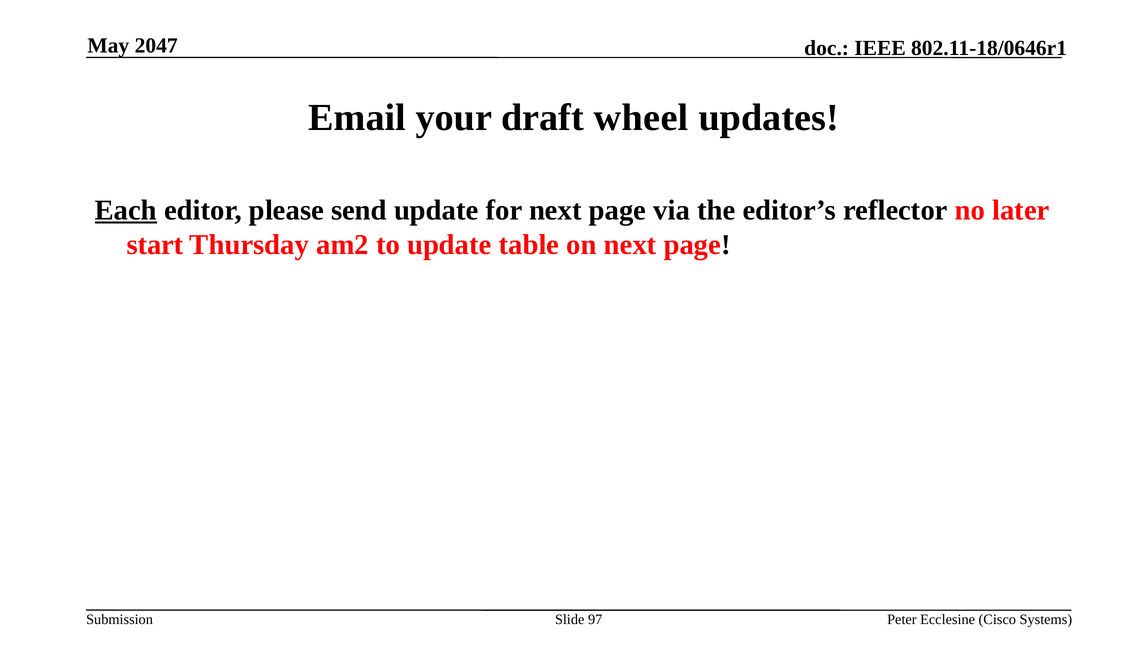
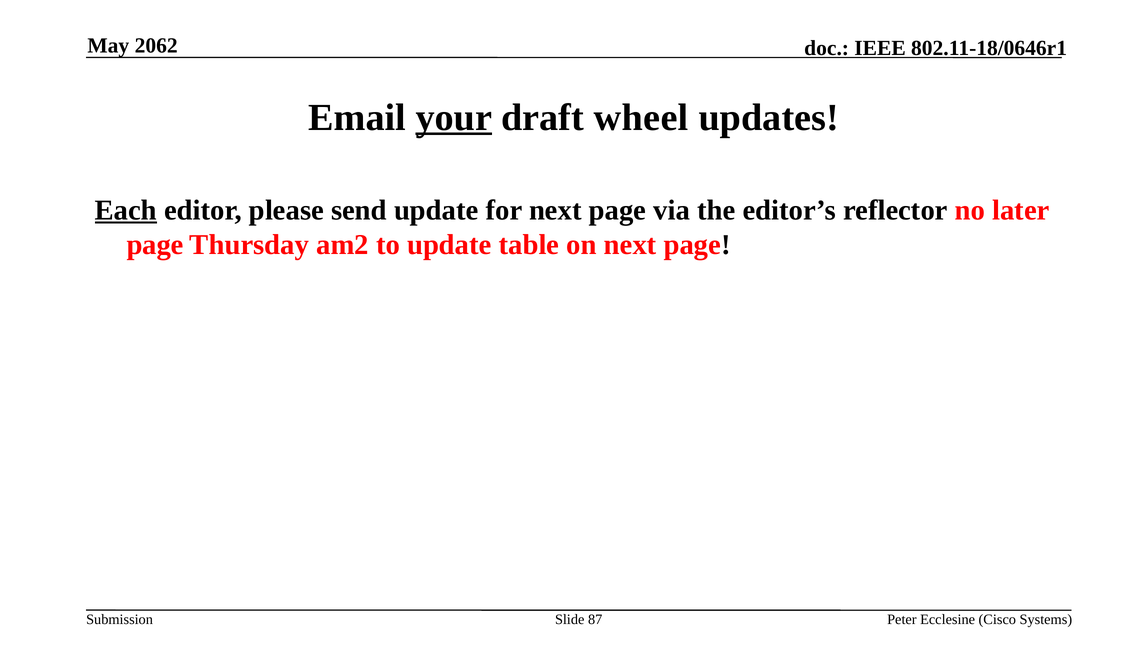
2047: 2047 -> 2062
your underline: none -> present
start at (155, 245): start -> page
97: 97 -> 87
